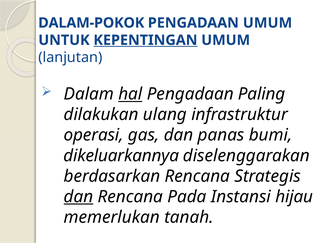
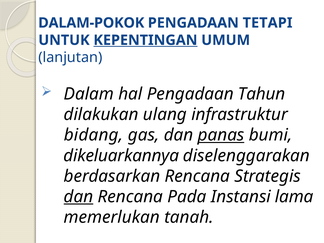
PENGADAAN UMUM: UMUM -> TETAPI
hal underline: present -> none
Paling: Paling -> Tahun
operasi: operasi -> bidang
panas underline: none -> present
hijau: hijau -> lama
